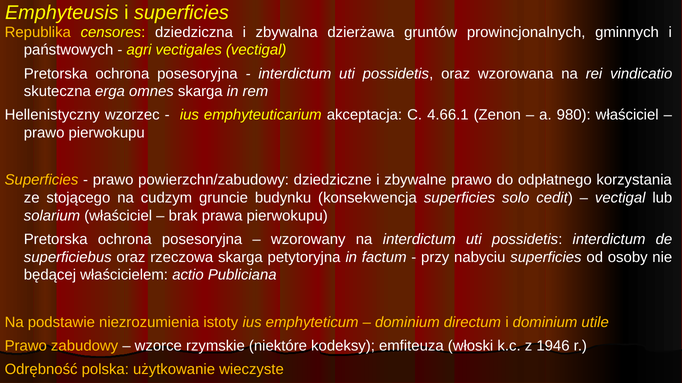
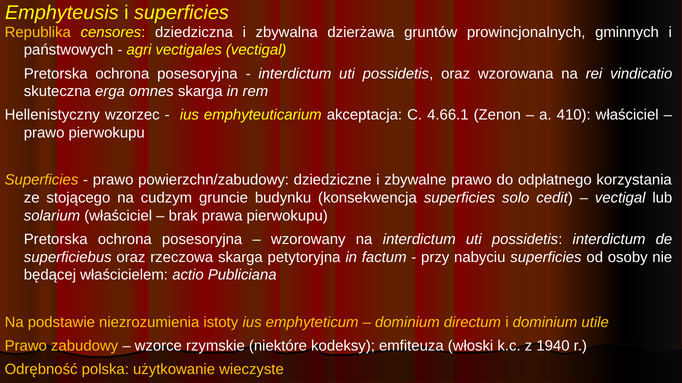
980: 980 -> 410
1946: 1946 -> 1940
